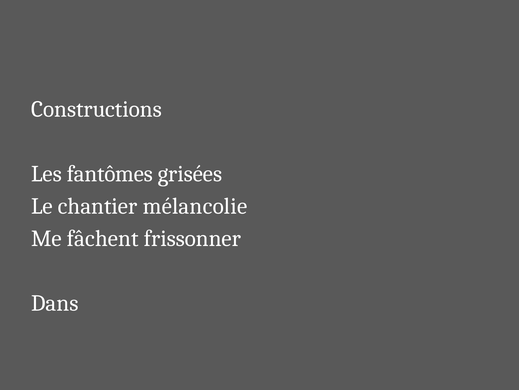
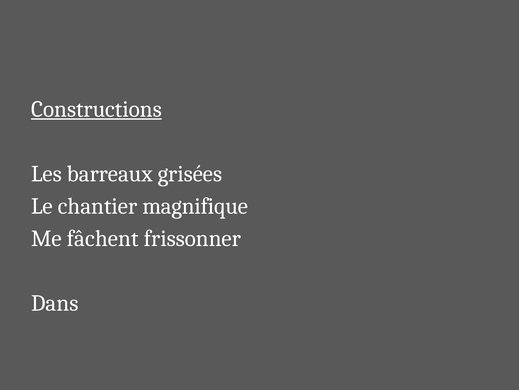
Constructions underline: none -> present
fantômes: fantômes -> barreaux
mélancolie: mélancolie -> magnifique
